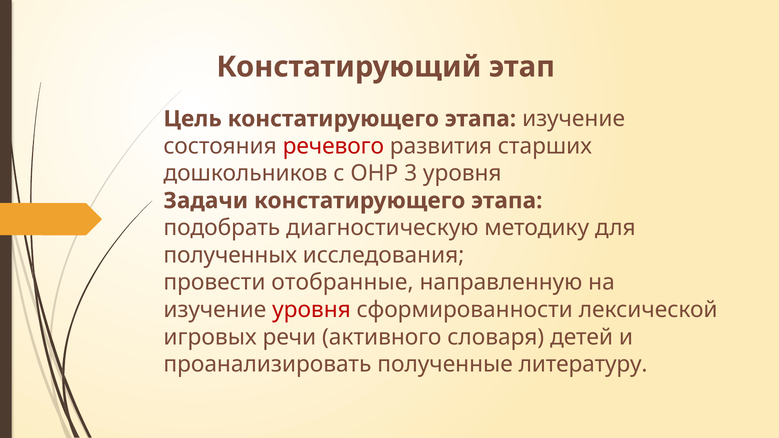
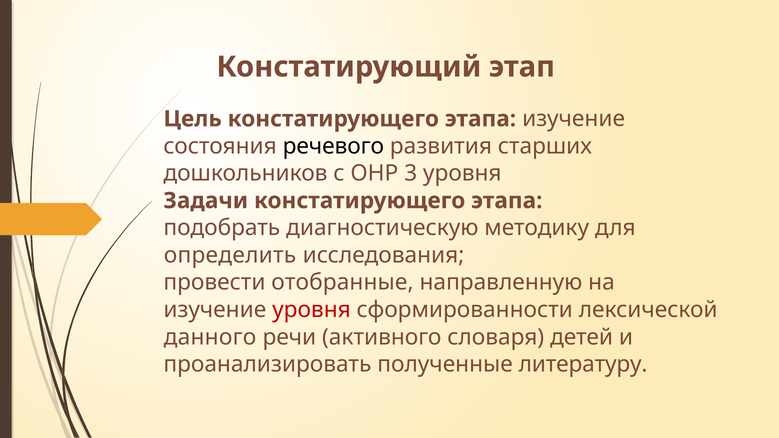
речевого colour: red -> black
полученных: полученных -> определить
игровых: игровых -> данного
